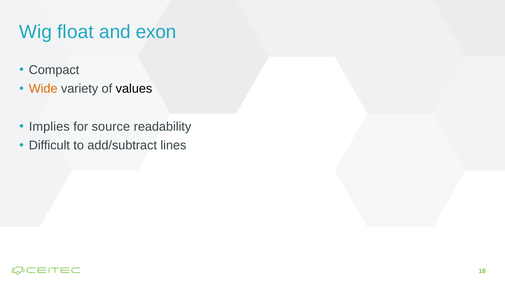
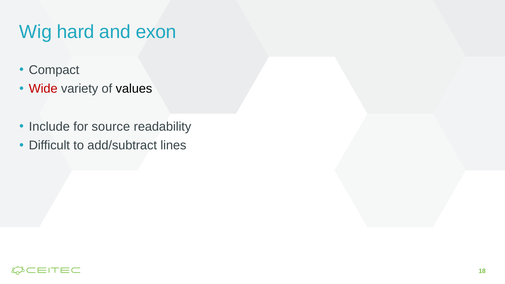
float: float -> hard
Wide colour: orange -> red
Implies: Implies -> Include
